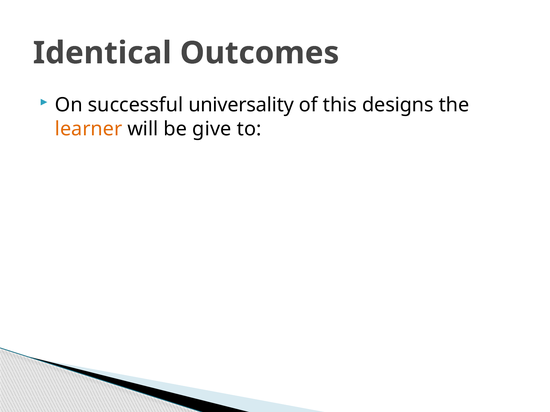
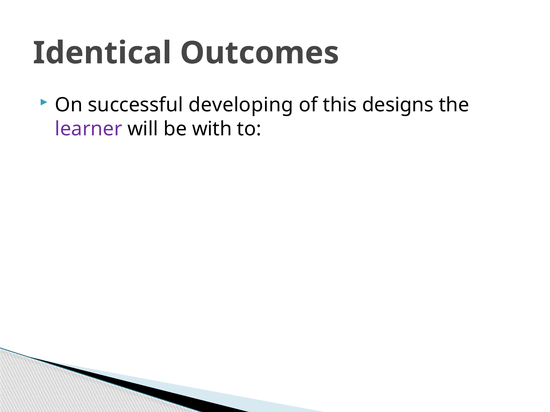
universality: universality -> developing
learner colour: orange -> purple
give: give -> with
